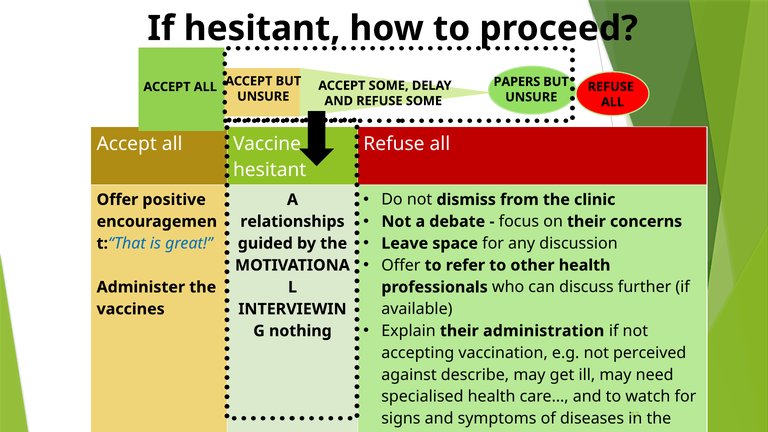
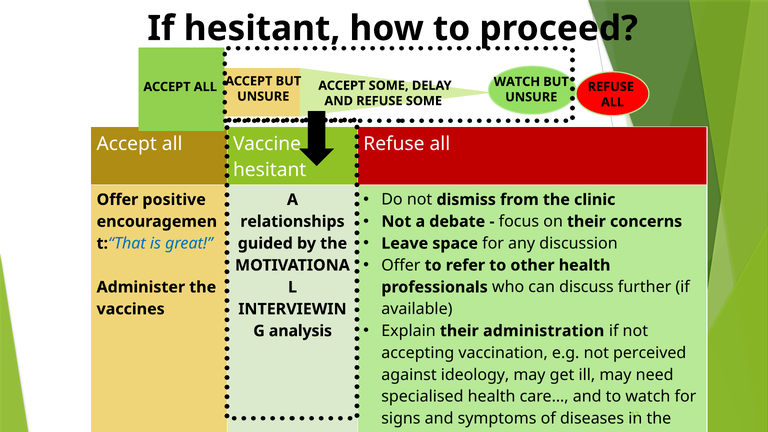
PAPERS at (517, 82): PAPERS -> WATCH
nothing: nothing -> analysis
describe: describe -> ideology
